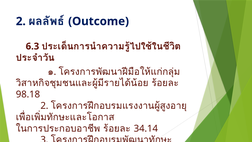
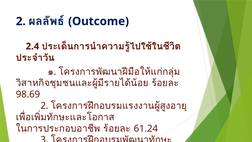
6.3: 6.3 -> 2.4
98.18: 98.18 -> 98.69
34.14: 34.14 -> 61.24
